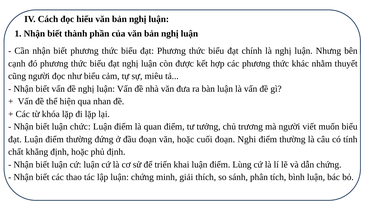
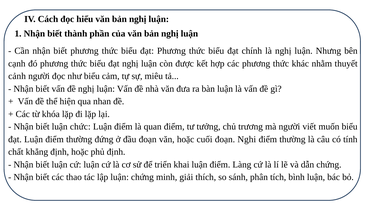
cũng: cũng -> cảnh
Lùng: Lùng -> Làng
